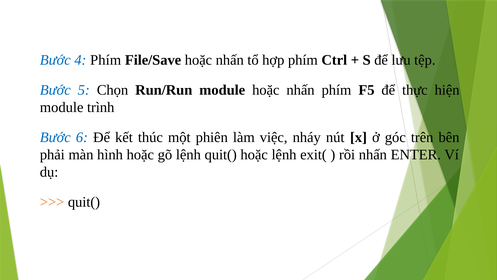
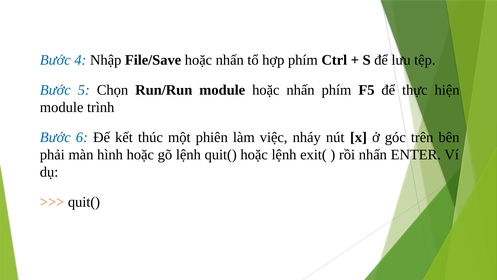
4 Phím: Phím -> Nhập
